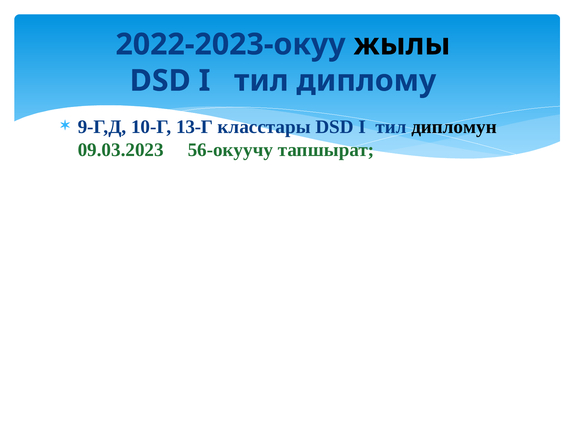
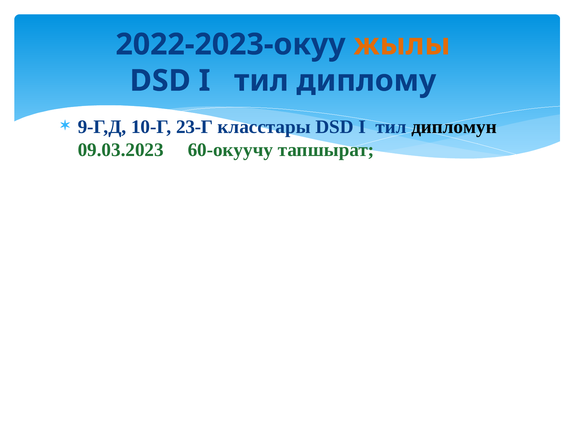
жылы colour: black -> orange
13-Г: 13-Г -> 23-Г
56-окуучу: 56-окуучу -> 60-окуучу
